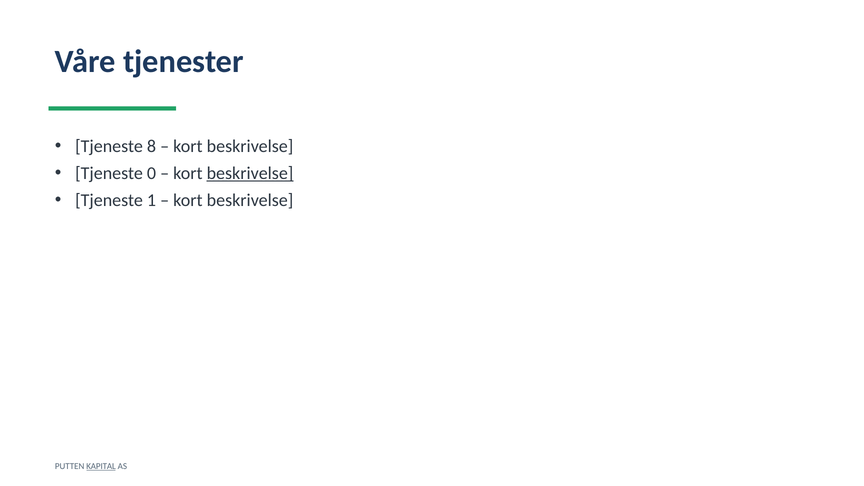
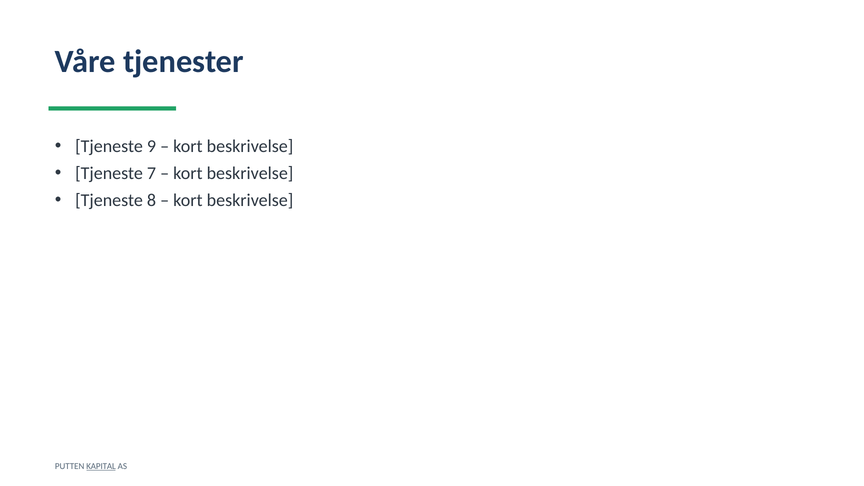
8: 8 -> 9
0: 0 -> 7
beskrivelse at (250, 173) underline: present -> none
1: 1 -> 8
